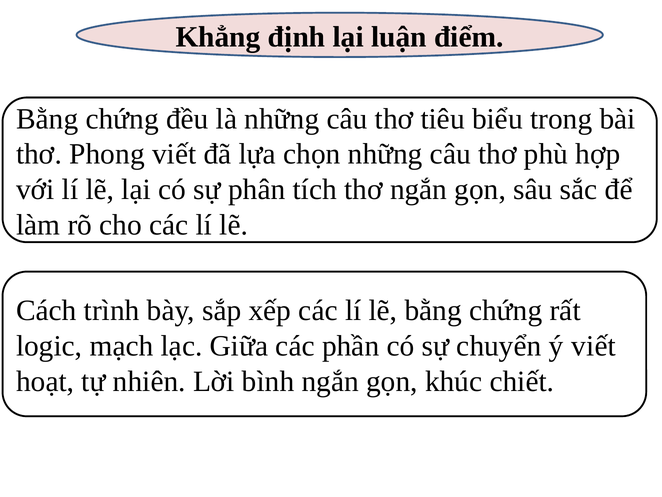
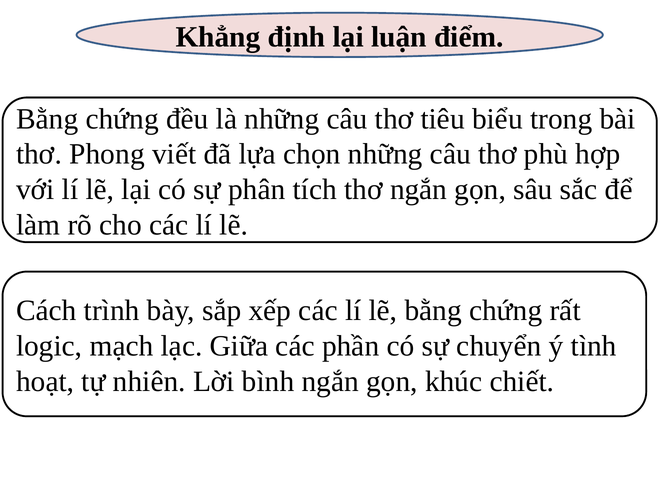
ý viết: viết -> tình
